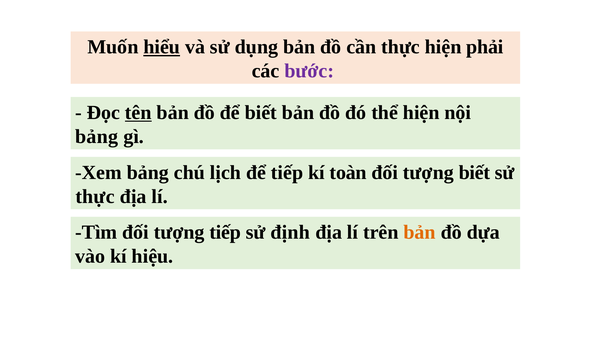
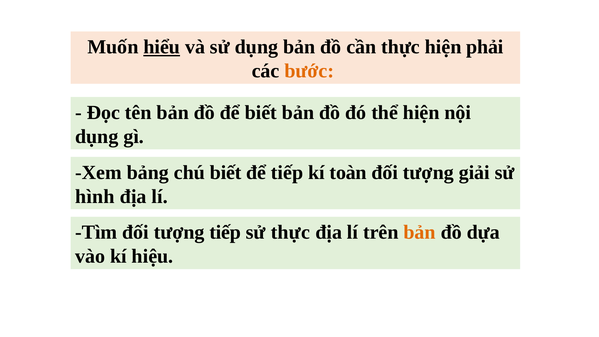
bước colour: purple -> orange
tên underline: present -> none
bảng at (97, 136): bảng -> dụng
chú lịch: lịch -> biết
tượng biết: biết -> giải
thực at (95, 196): thực -> hình
sử định: định -> thực
